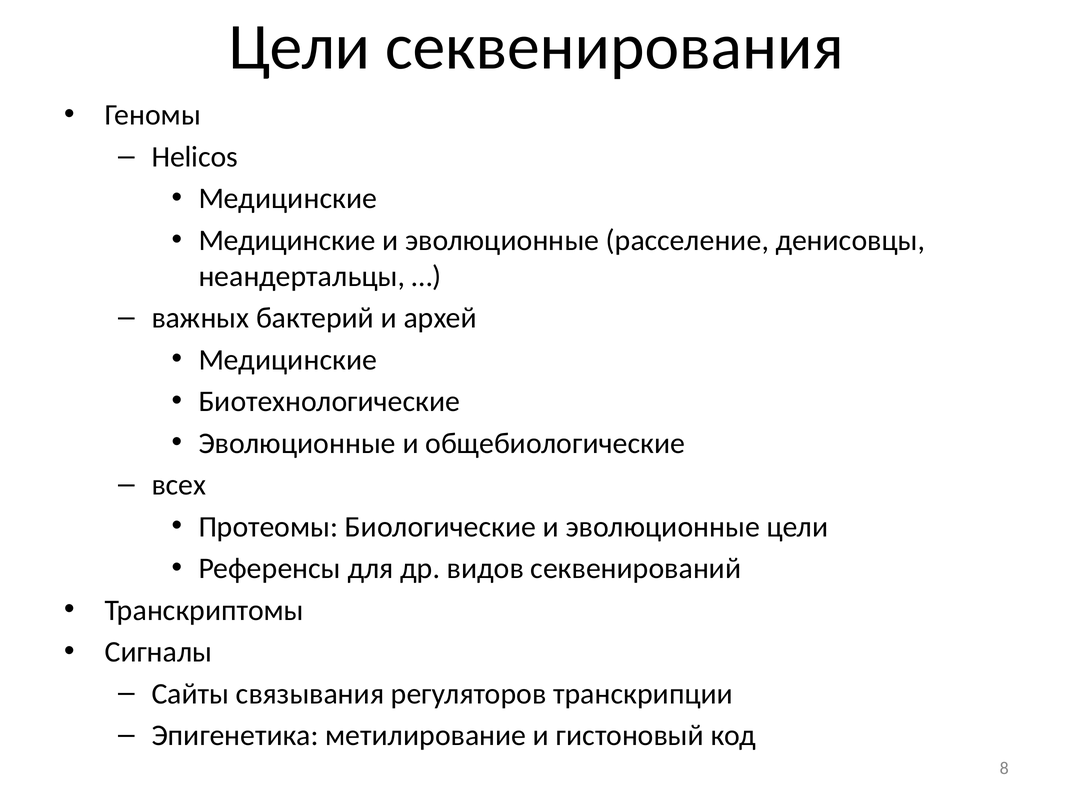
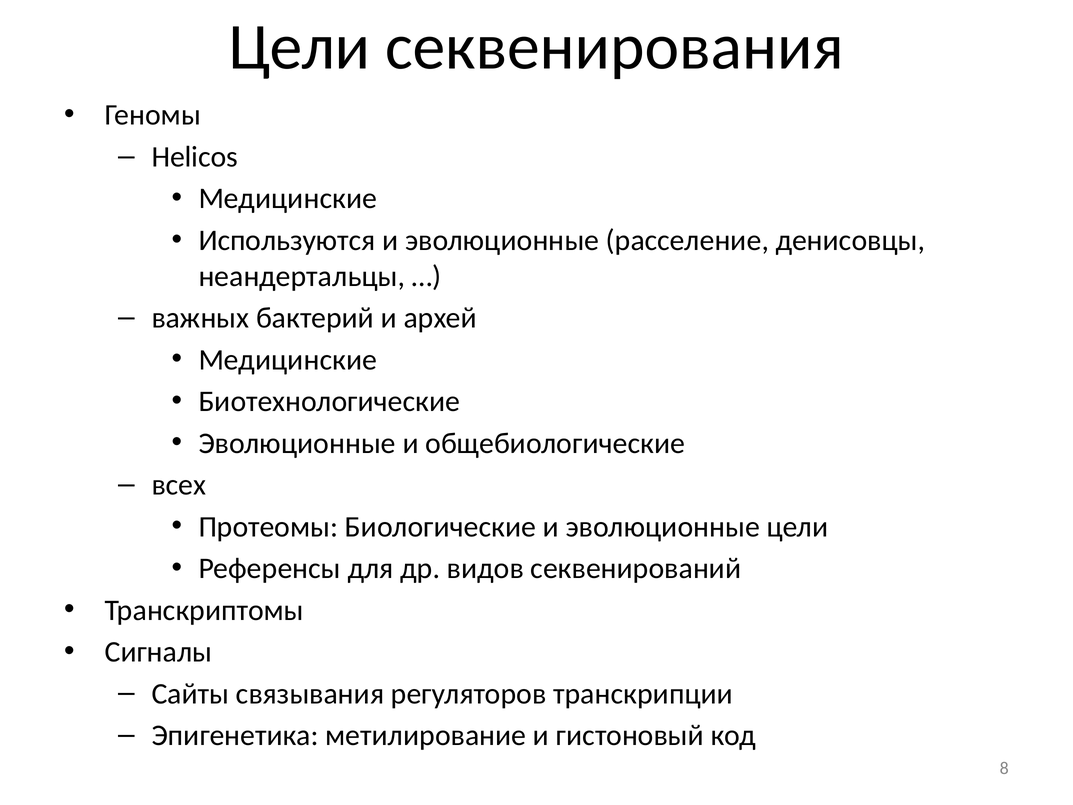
Медицинские at (287, 240): Медицинские -> Используются
